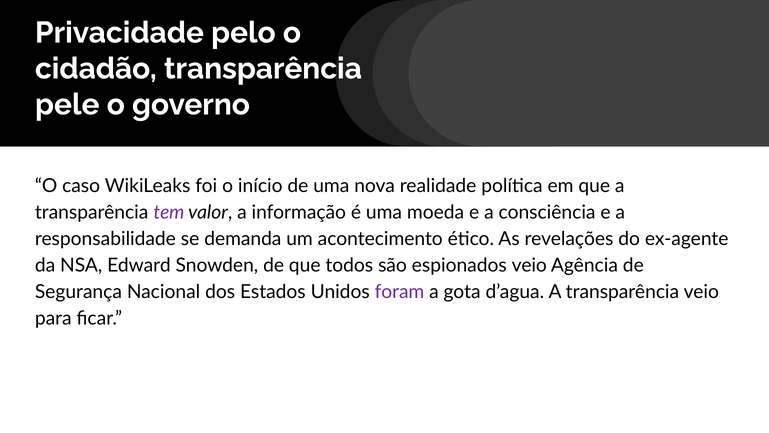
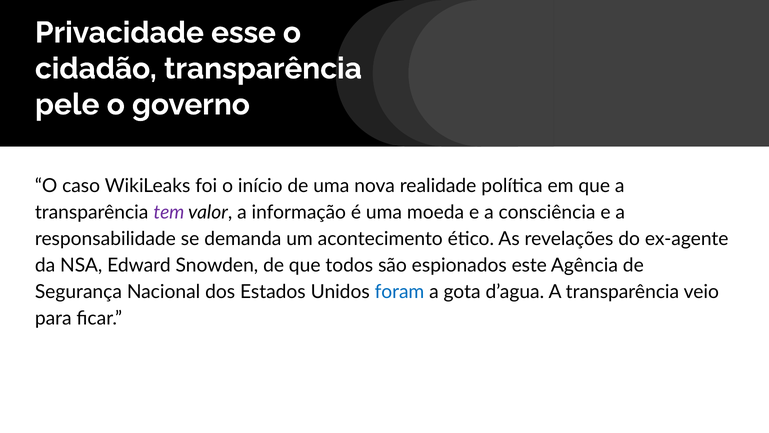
pelo: pelo -> esse
espionados veio: veio -> este
foram colour: purple -> blue
